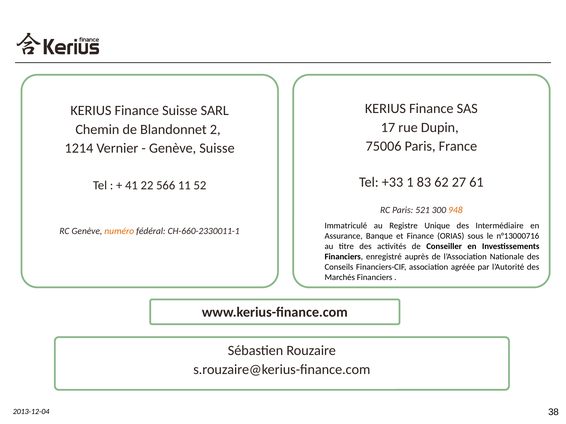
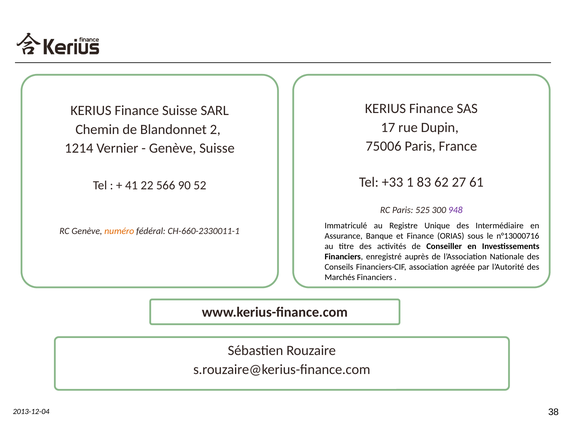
11: 11 -> 90
521: 521 -> 525
948 colour: orange -> purple
